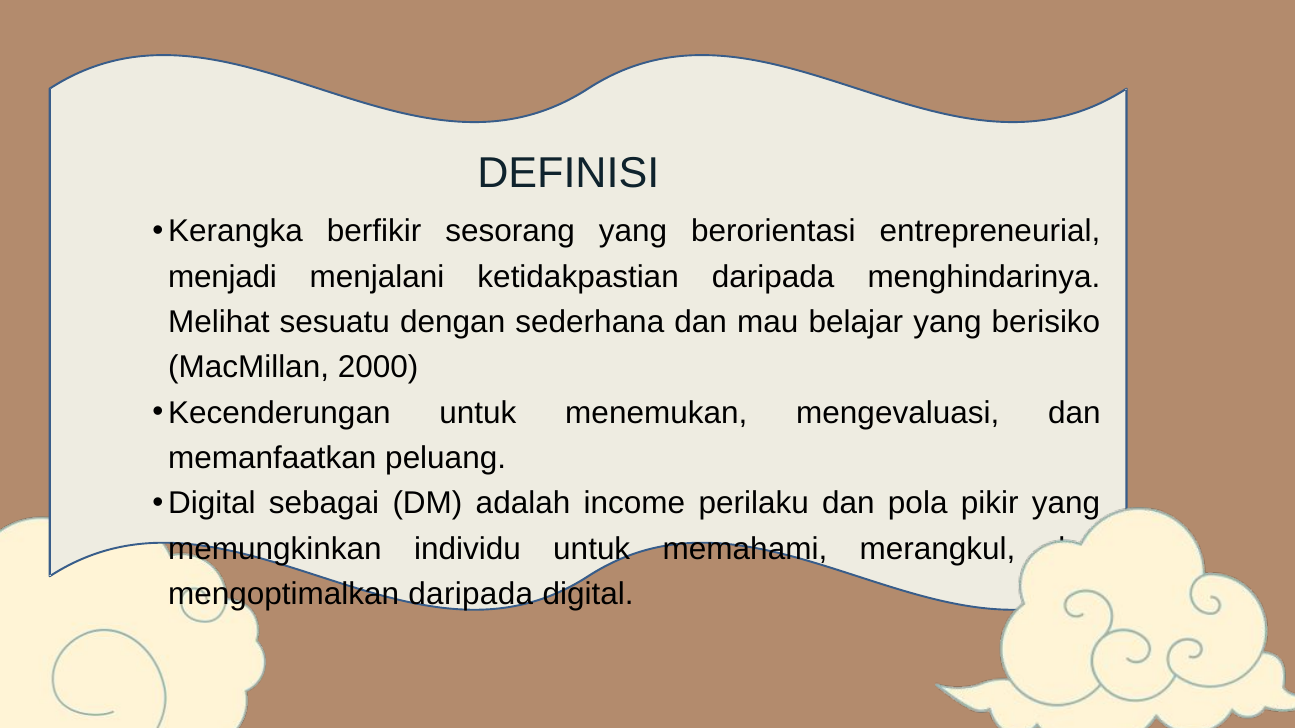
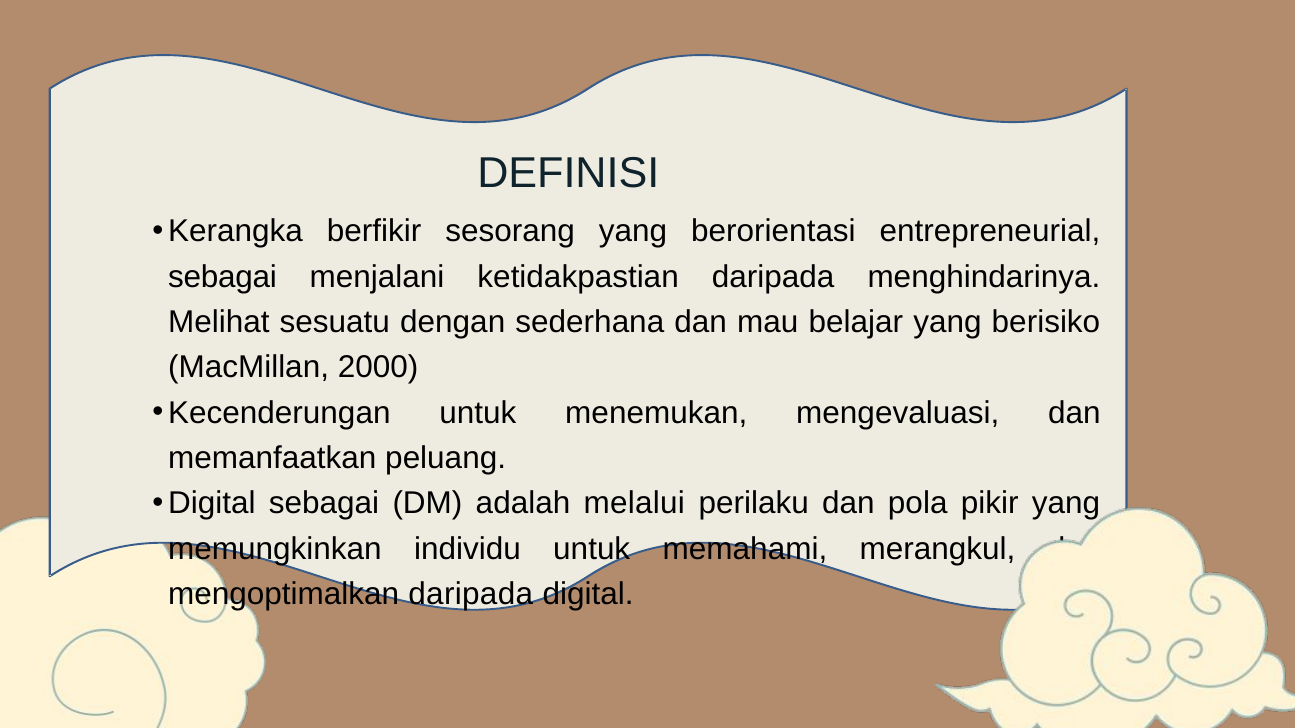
menjadi at (222, 277): menjadi -> sebagai
income: income -> melalui
